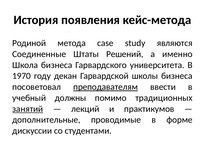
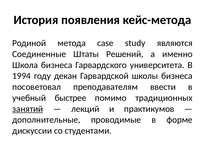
1970: 1970 -> 1994
преподавателям underline: present -> none
должны: должны -> быстрее
